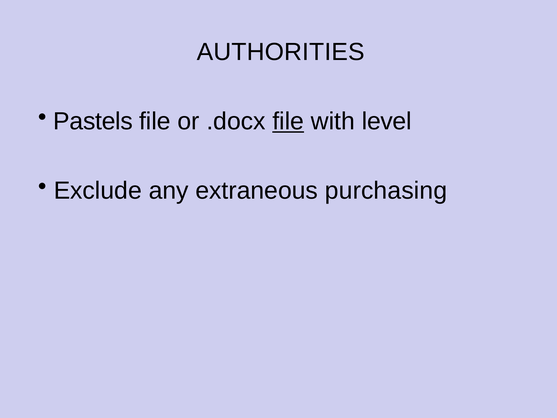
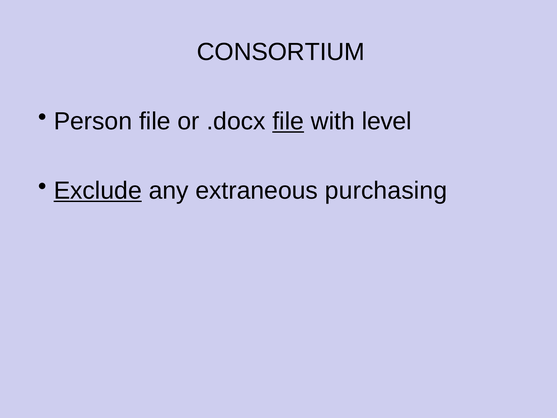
AUTHORITIES: AUTHORITIES -> CONSORTIUM
Pastels: Pastels -> Person
Exclude underline: none -> present
